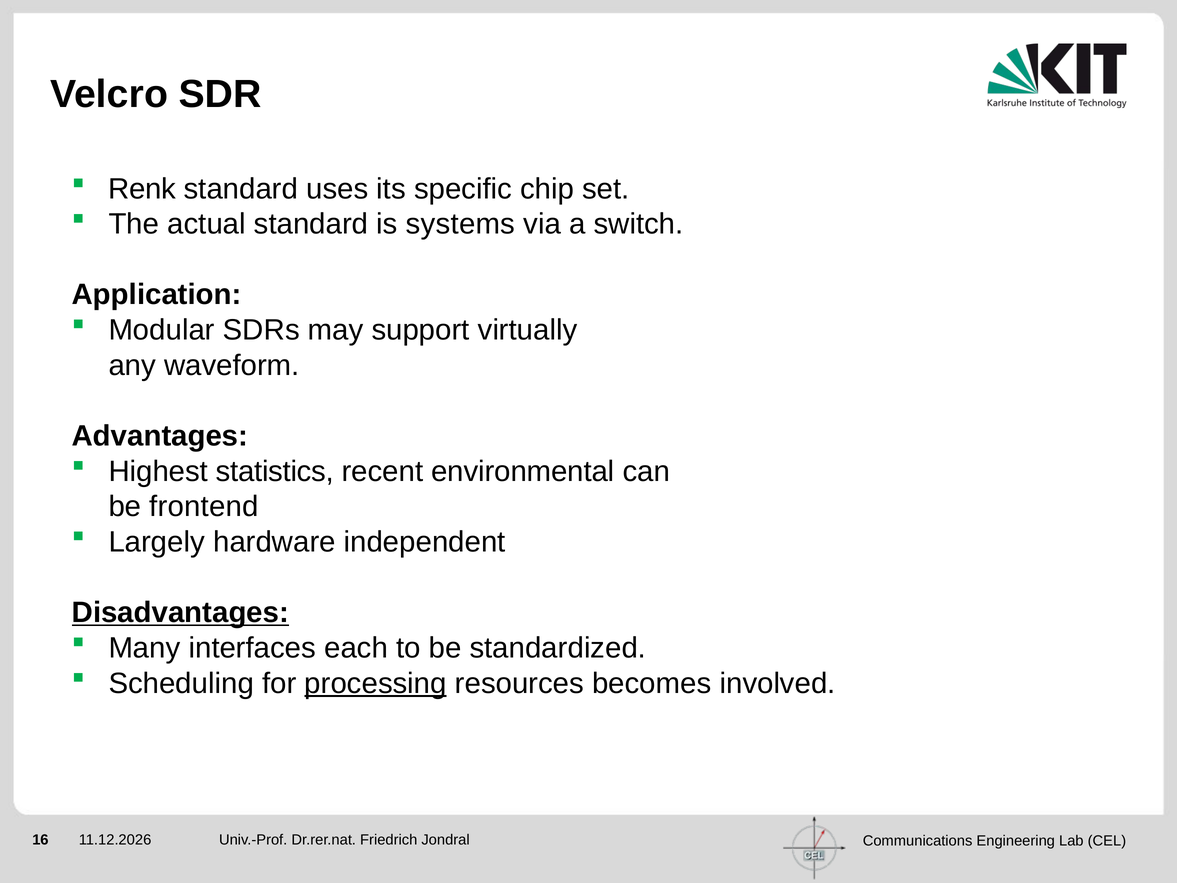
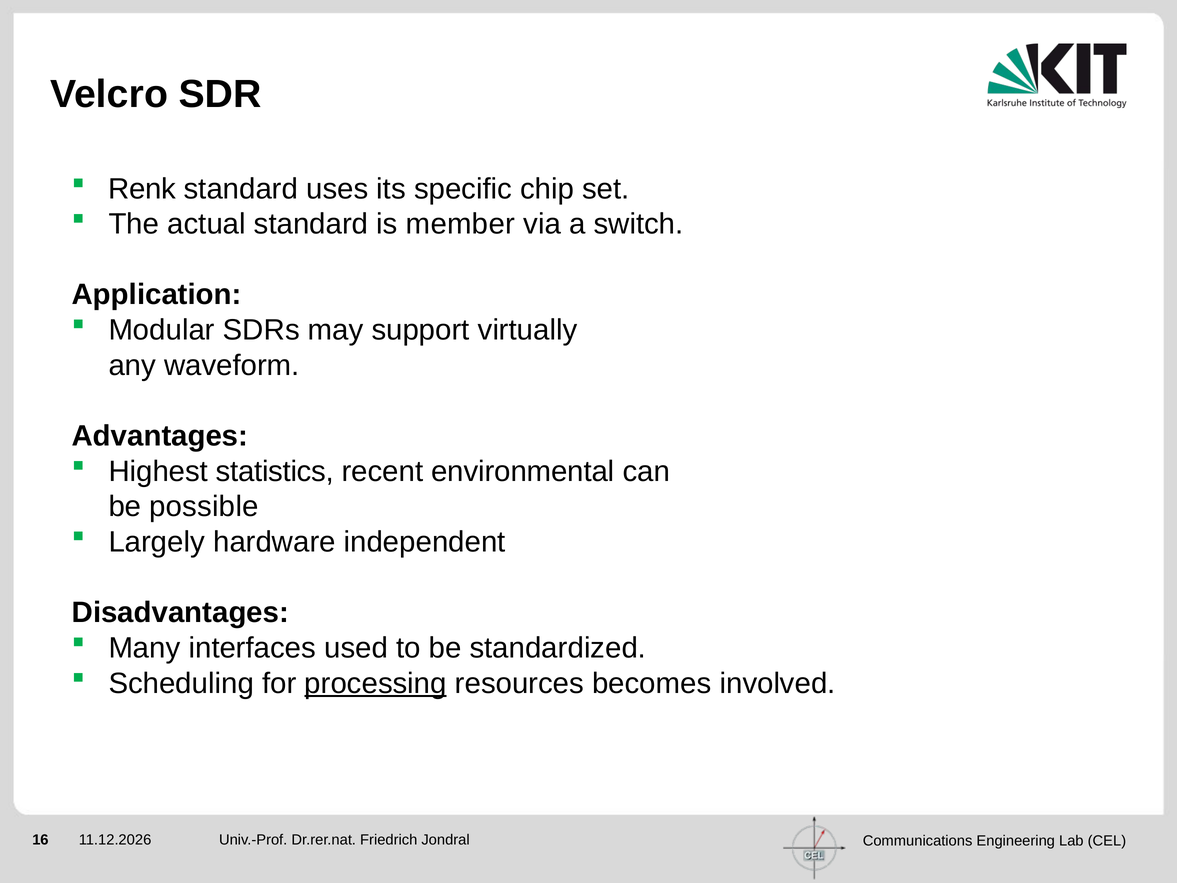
systems: systems -> member
frontend: frontend -> possible
Disadvantages underline: present -> none
each: each -> used
